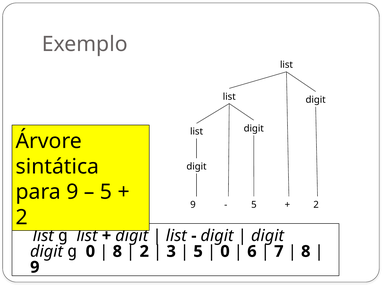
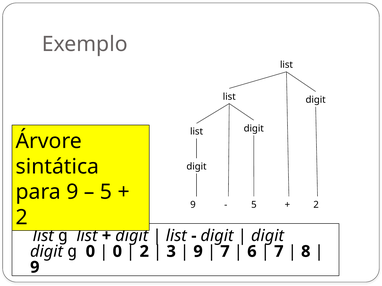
8 at (117, 252): 8 -> 0
5 at (198, 252): 5 -> 9
0 at (225, 252): 0 -> 7
